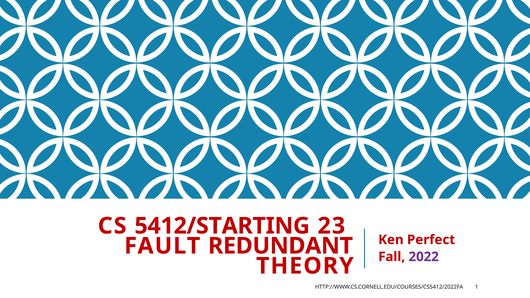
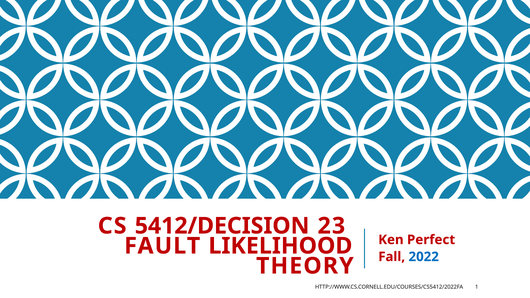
5412/STARTING: 5412/STARTING -> 5412/DECISION
REDUNDANT: REDUNDANT -> LIKELIHOOD
2022 colour: purple -> blue
